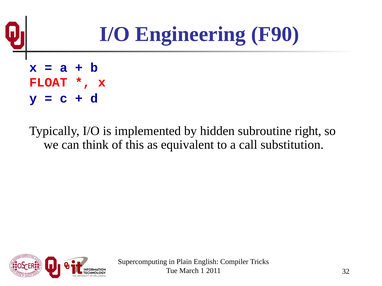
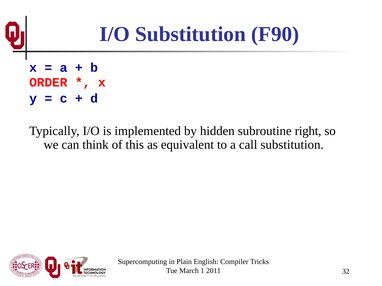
I/O Engineering: Engineering -> Substitution
FLOAT: FLOAT -> ORDER
